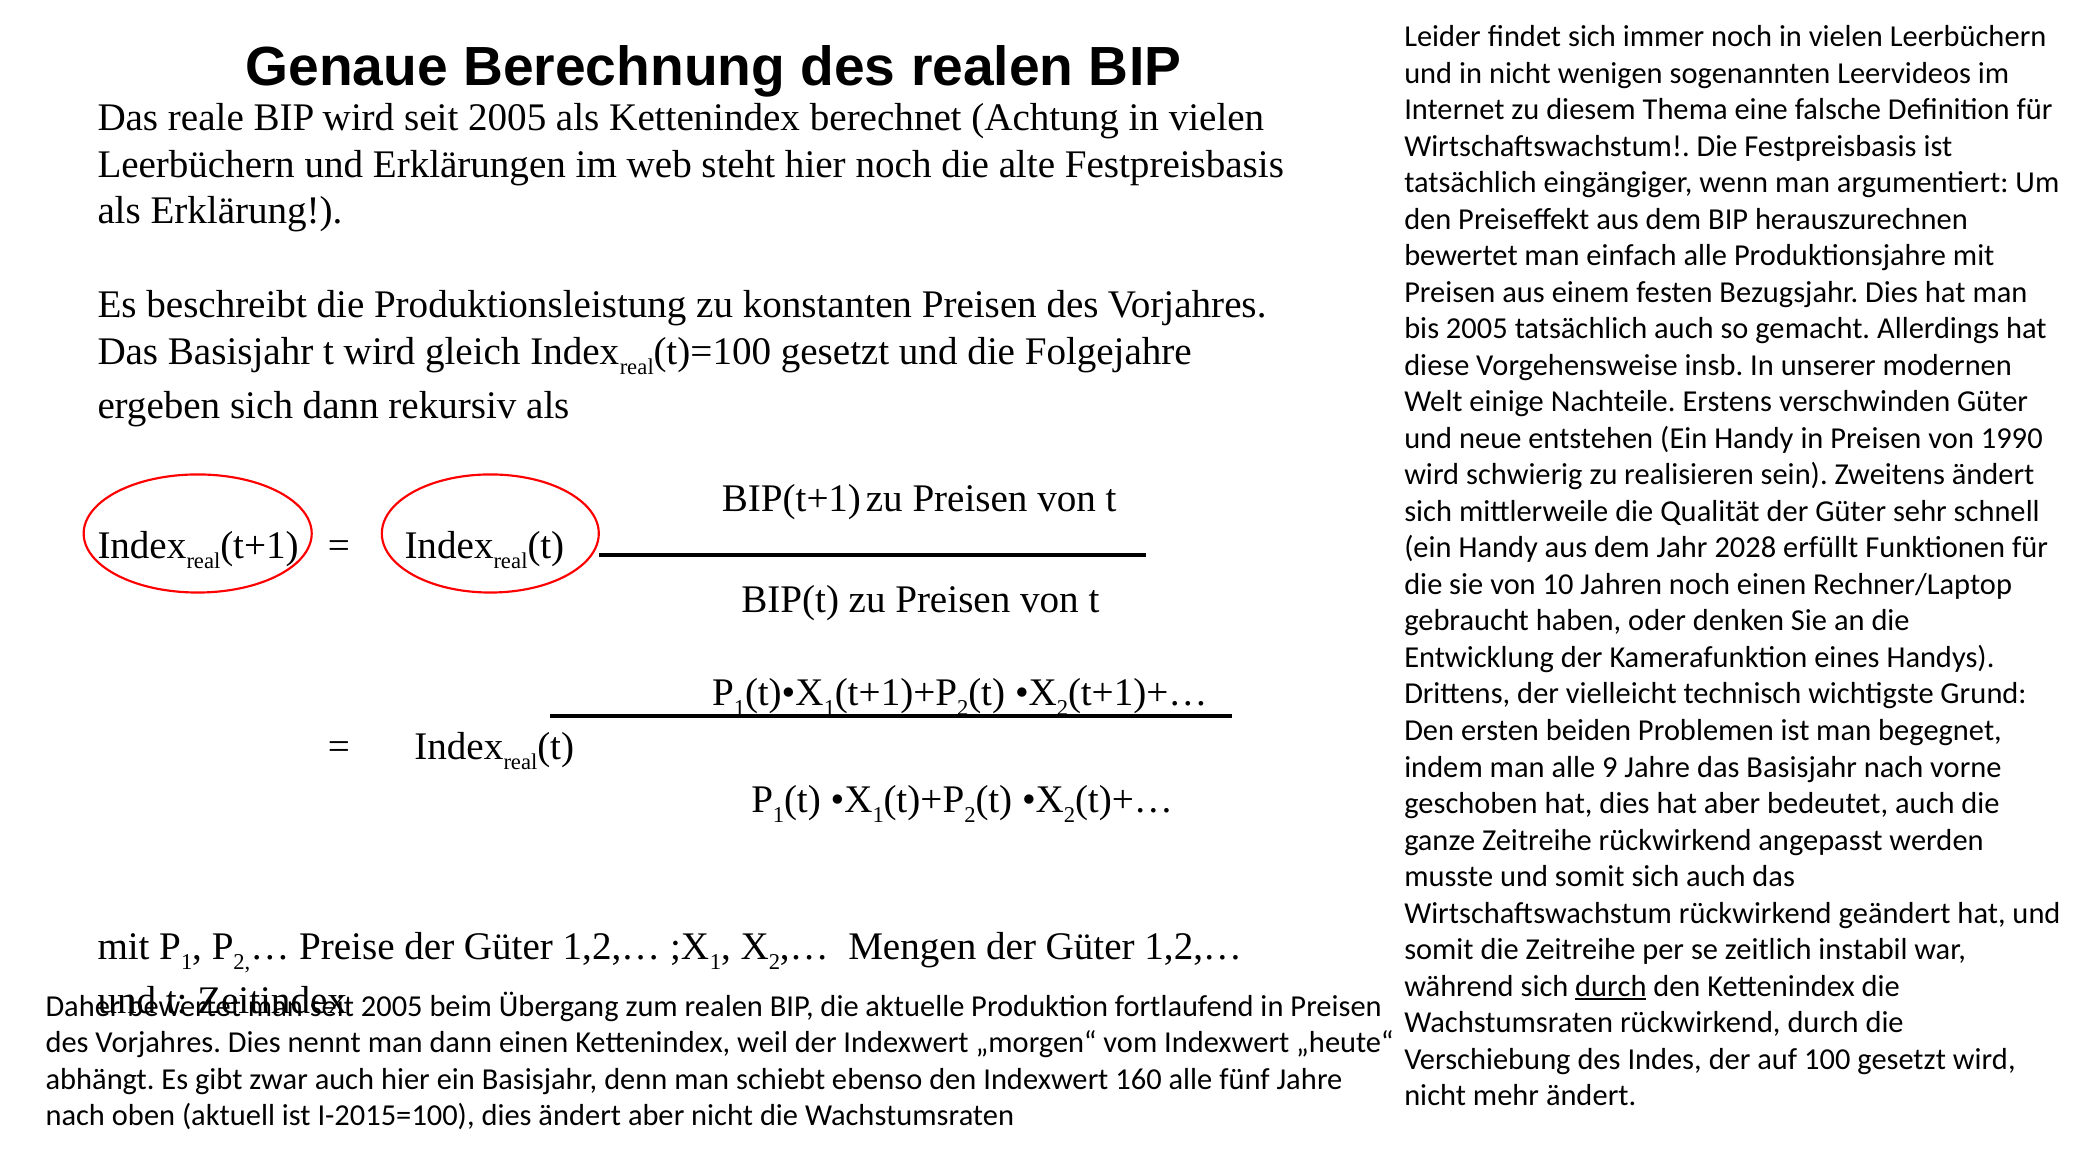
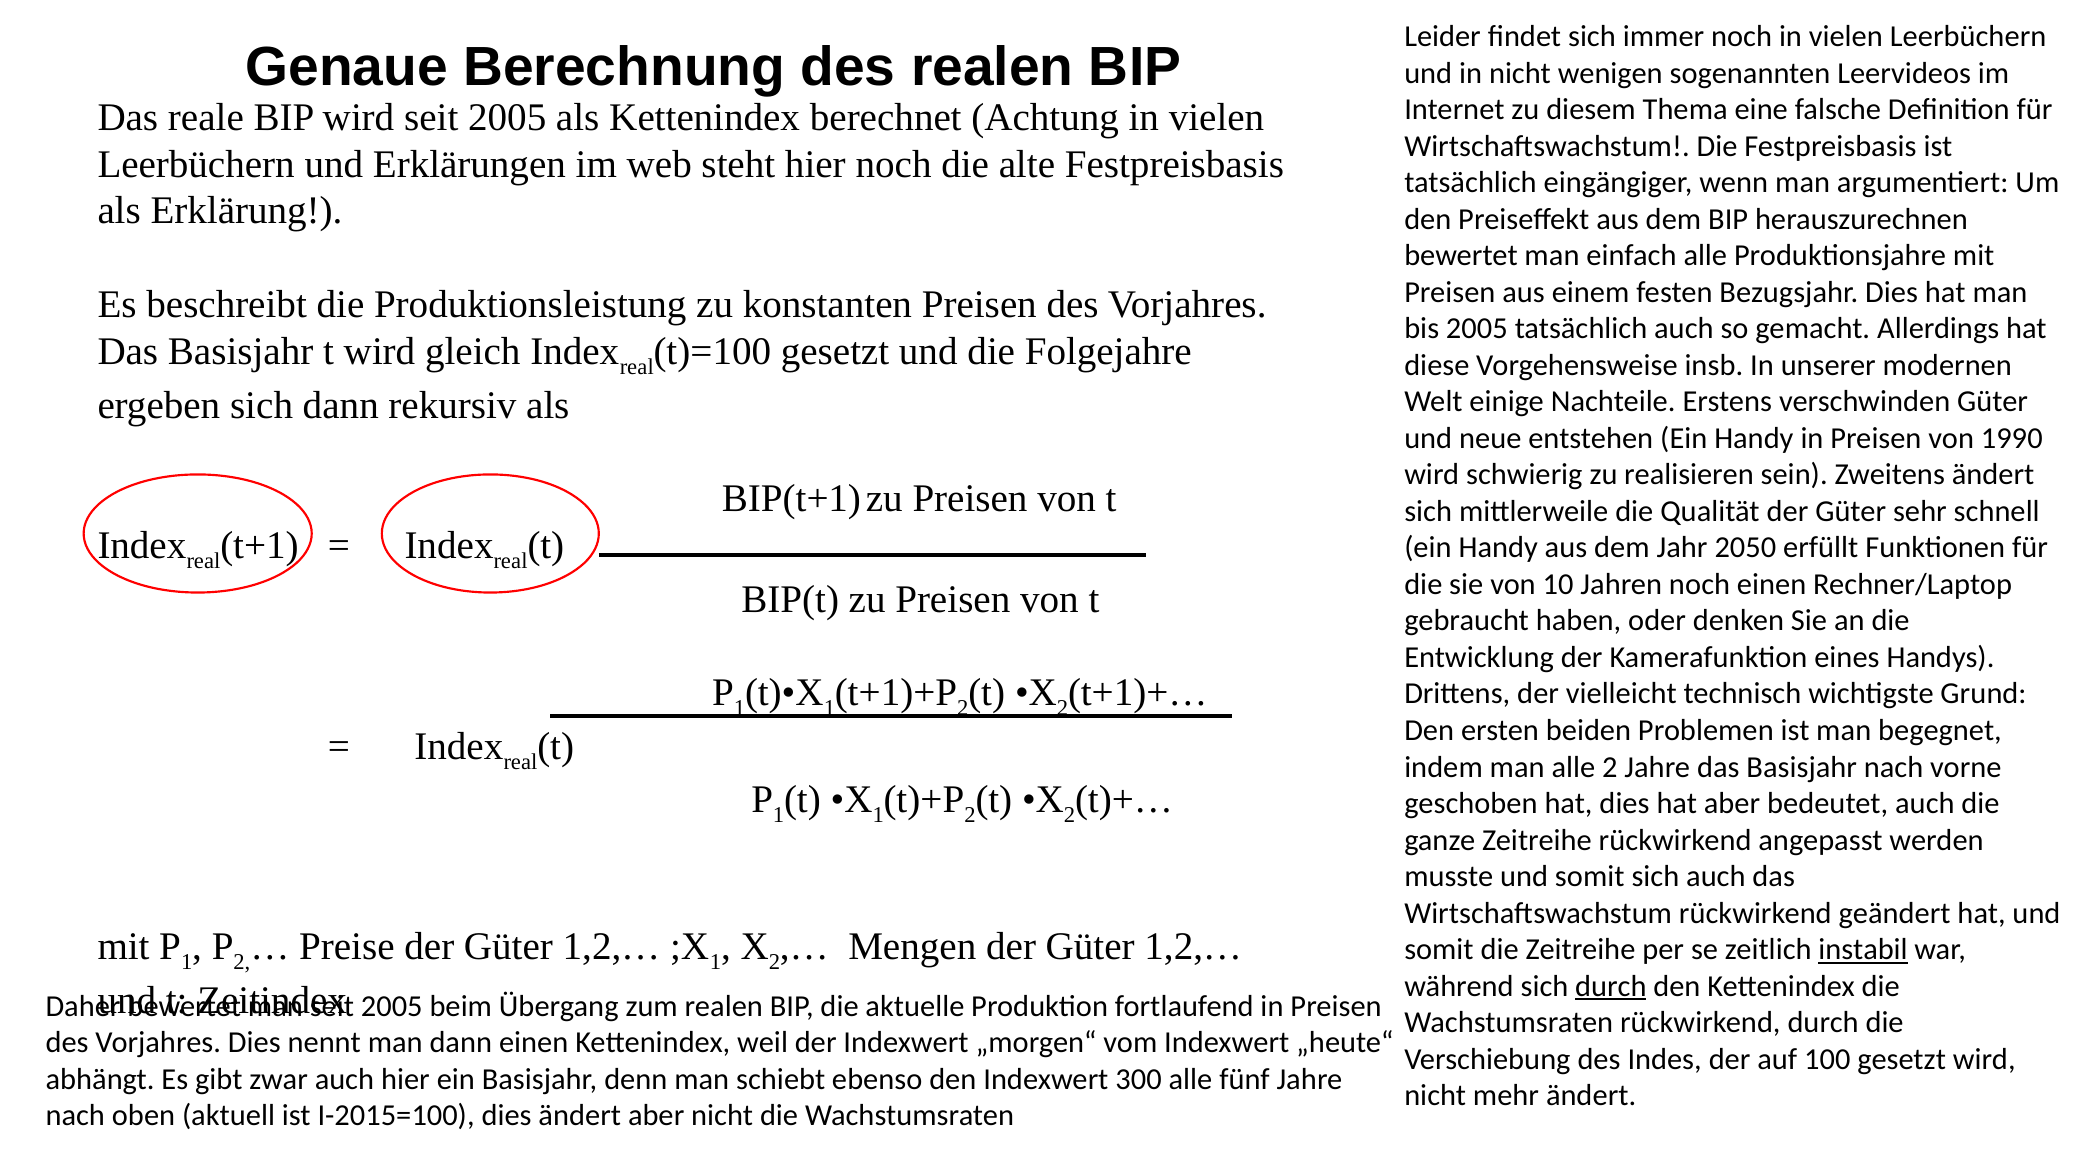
2028: 2028 -> 2050
alle 9: 9 -> 2
instabil underline: none -> present
160: 160 -> 300
